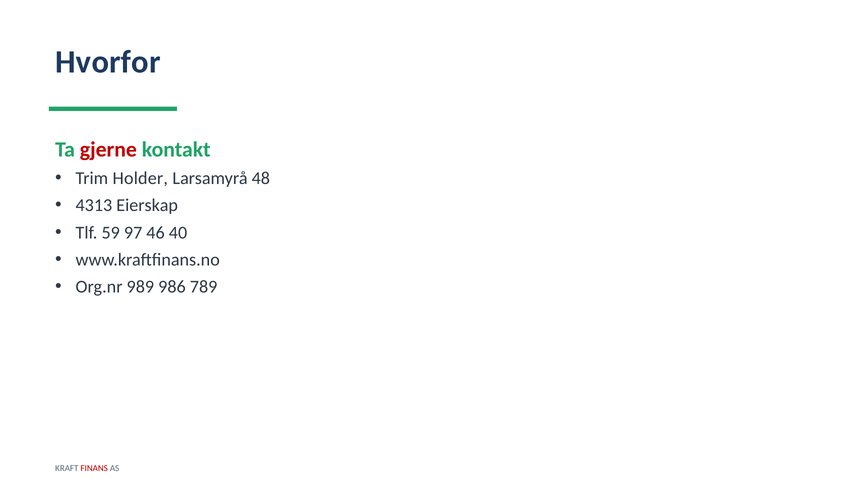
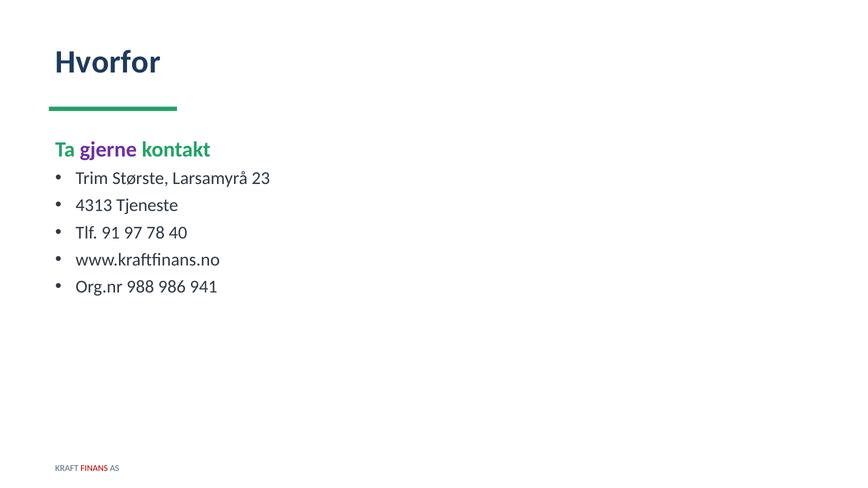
gjerne colour: red -> purple
Holder: Holder -> Største
48: 48 -> 23
Eierskap: Eierskap -> Tjeneste
59: 59 -> 91
46: 46 -> 78
989: 989 -> 988
789: 789 -> 941
